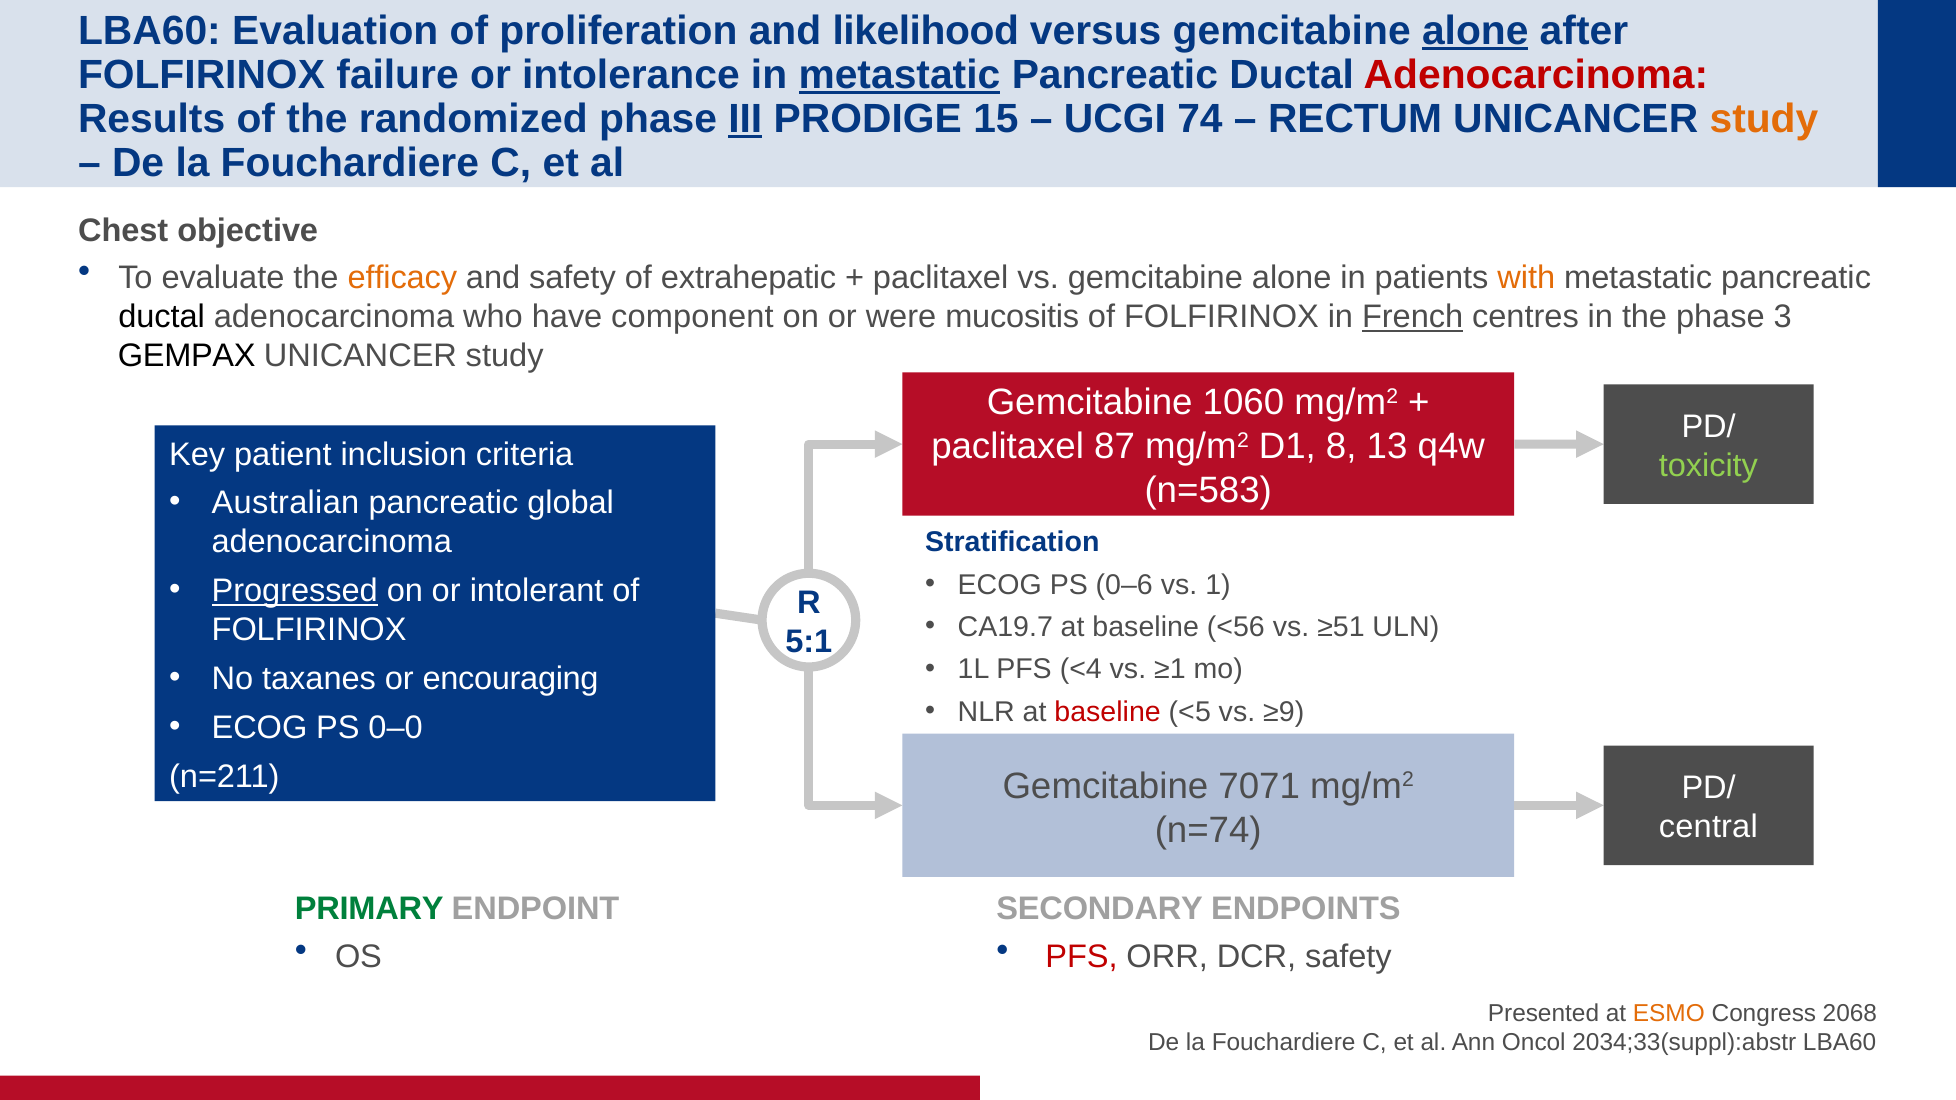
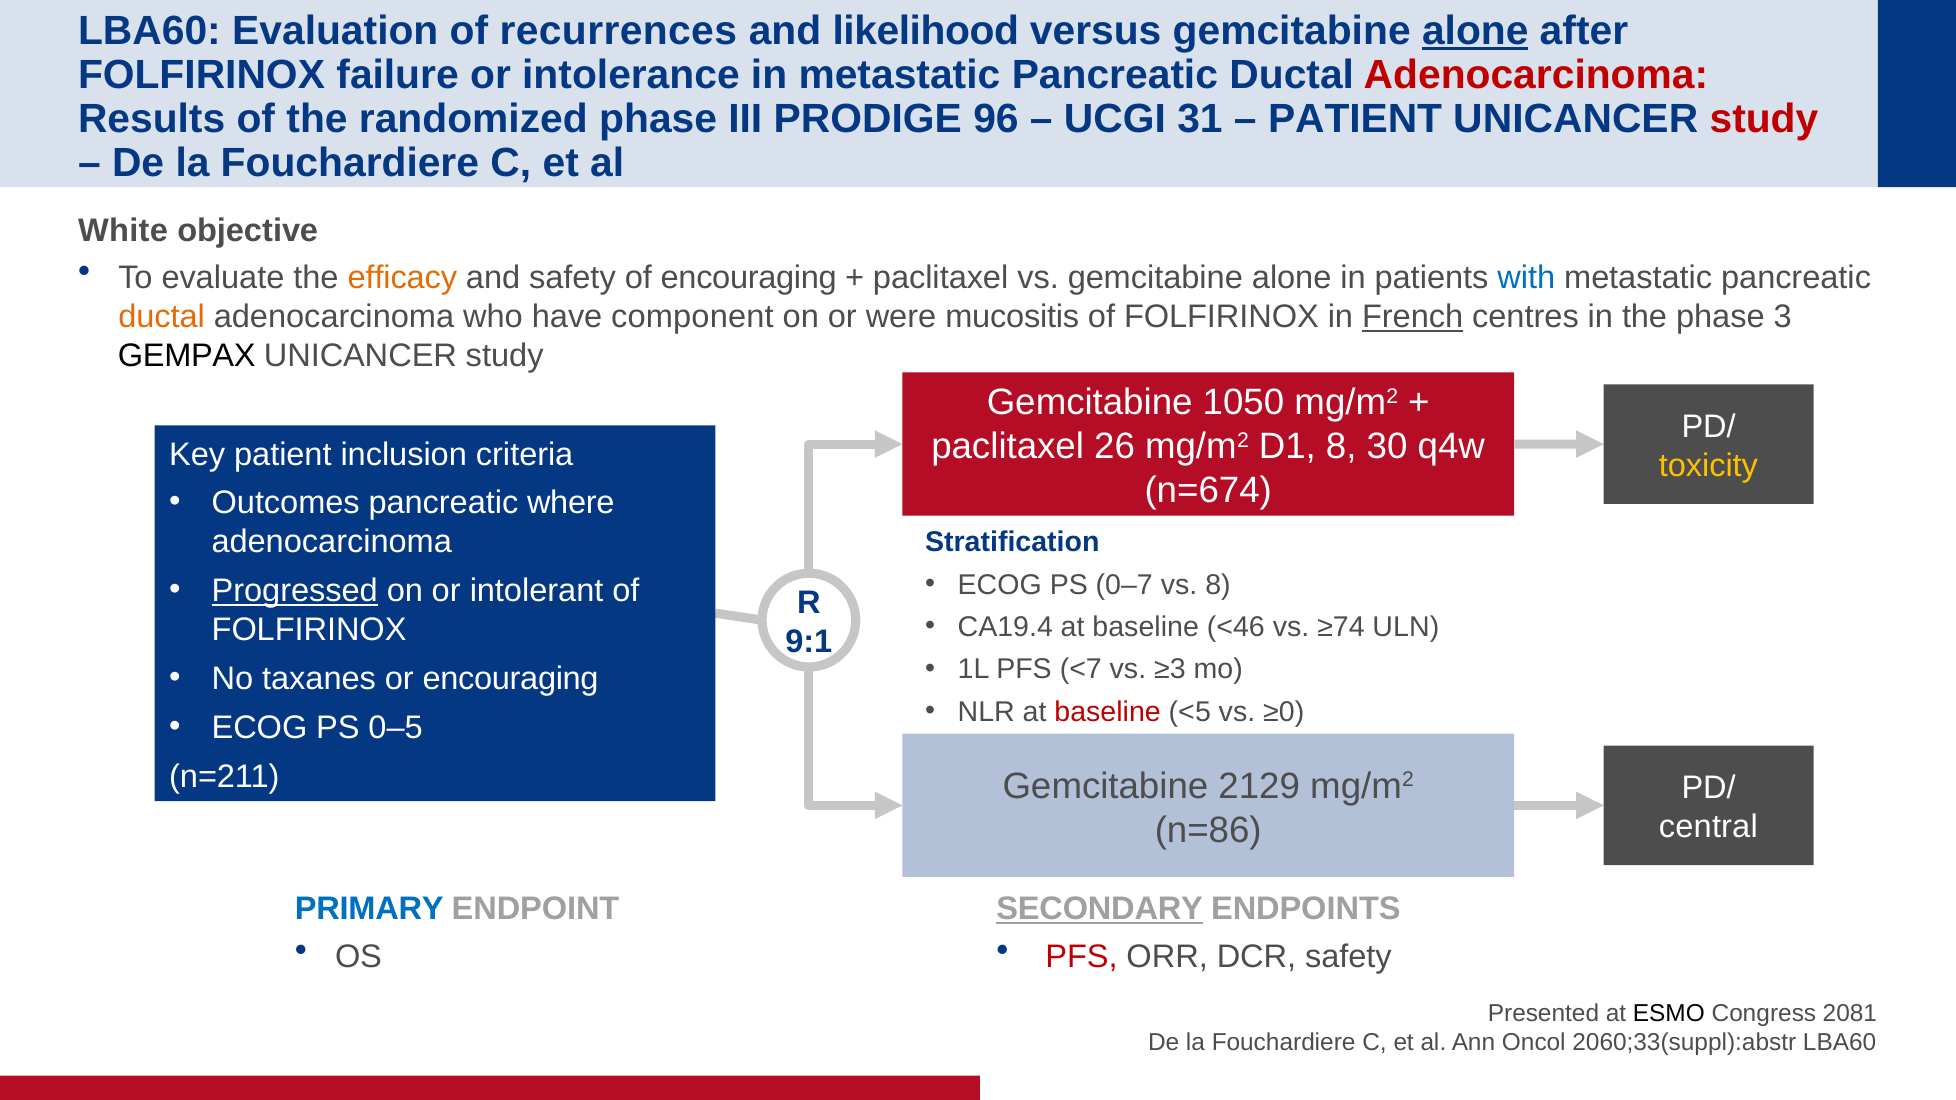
proliferation: proliferation -> recurrences
metastatic at (899, 75) underline: present -> none
III underline: present -> none
15: 15 -> 96
74: 74 -> 31
RECTUM at (1355, 119): RECTUM -> PATIENT
study at (1764, 119) colour: orange -> red
Chest: Chest -> White
of extrahepatic: extrahepatic -> encouraging
with colour: orange -> blue
ductal at (162, 317) colour: black -> orange
1060: 1060 -> 1050
87: 87 -> 26
13: 13 -> 30
toxicity colour: light green -> yellow
n=583: n=583 -> n=674
Australian: Australian -> Outcomes
global: global -> where
0–6: 0–6 -> 0–7
vs 1: 1 -> 8
CA19.7: CA19.7 -> CA19.4
<56: <56 -> <46
≥51: ≥51 -> ≥74
5:1: 5:1 -> 9:1
<4: <4 -> <7
≥1: ≥1 -> ≥3
≥9: ≥9 -> ≥0
0–0: 0–0 -> 0–5
7071: 7071 -> 2129
n=74: n=74 -> n=86
SECONDARY underline: none -> present
PRIMARY colour: green -> blue
ESMO colour: orange -> black
2068: 2068 -> 2081
2034;33(suppl):abstr: 2034;33(suppl):abstr -> 2060;33(suppl):abstr
